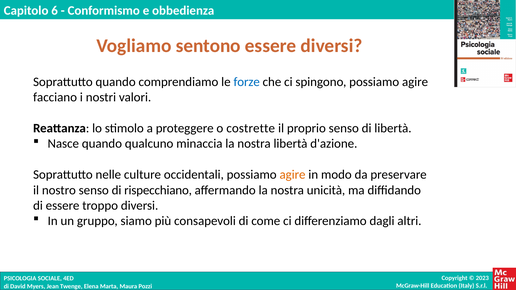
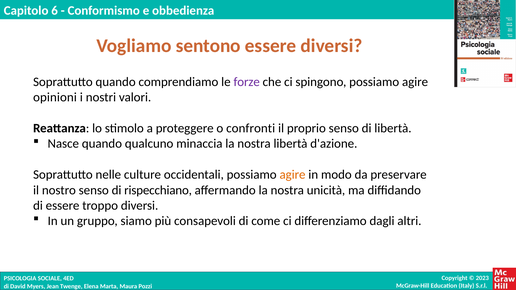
forze colour: blue -> purple
facciano: facciano -> opinioni
costrette: costrette -> confronti
